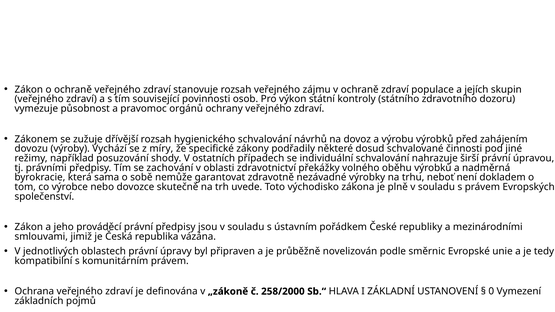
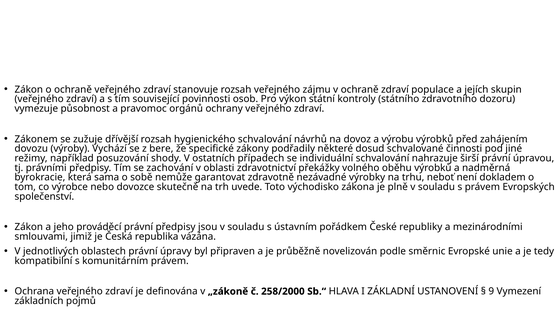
míry: míry -> bere
0: 0 -> 9
